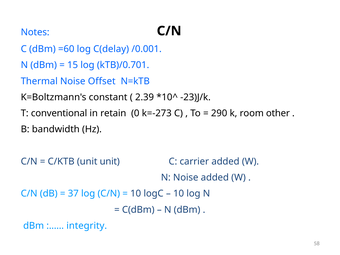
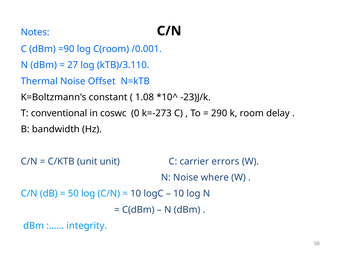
=60: =60 -> =90
C(delay: C(delay -> C(room
15: 15 -> 27
kTB)/0.701: kTB)/0.701 -> kTB)/3.110
2.39: 2.39 -> 1.08
retain: retain -> coswc
other: other -> delay
carrier added: added -> errors
Noise added: added -> where
37: 37 -> 50
